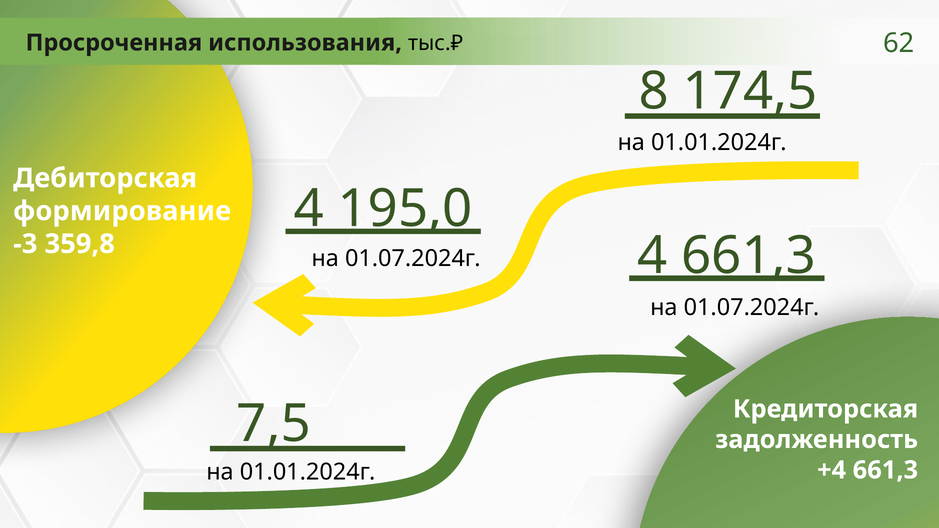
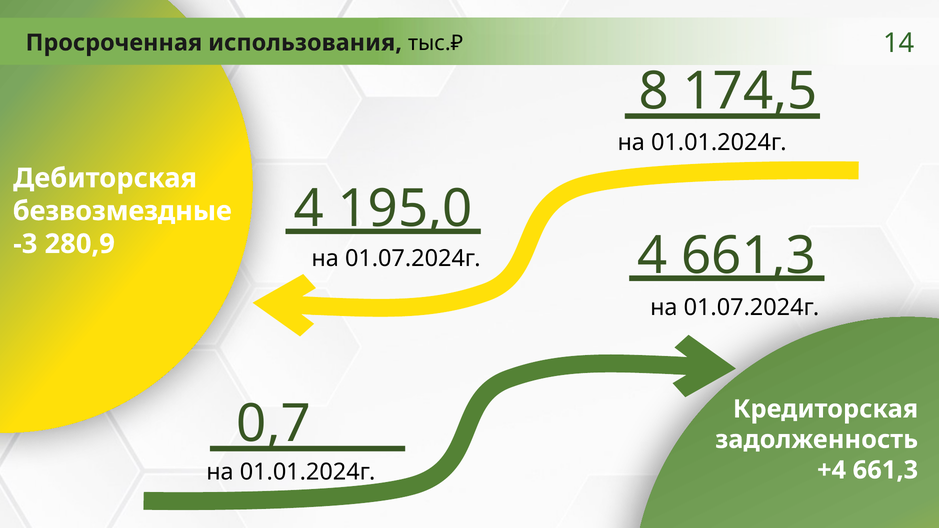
62: 62 -> 14
формирование: формирование -> безвозмездные
359,8: 359,8 -> 280,9
7,5: 7,5 -> 0,7
